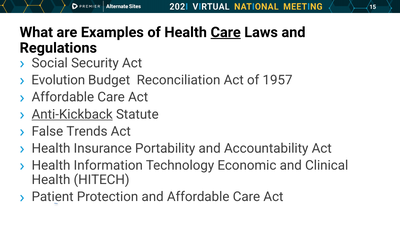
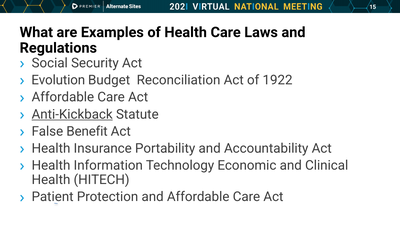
Care at (226, 32) underline: present -> none
1957: 1957 -> 1922
Trends: Trends -> Benefit
